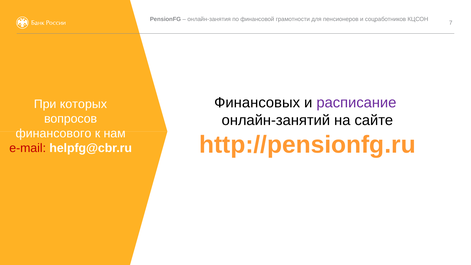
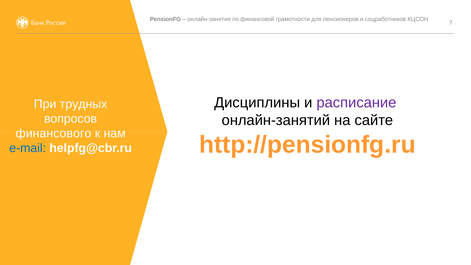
Финансовых: Финансовых -> Дисциплины
которых: которых -> трудных
e-mail colour: red -> blue
